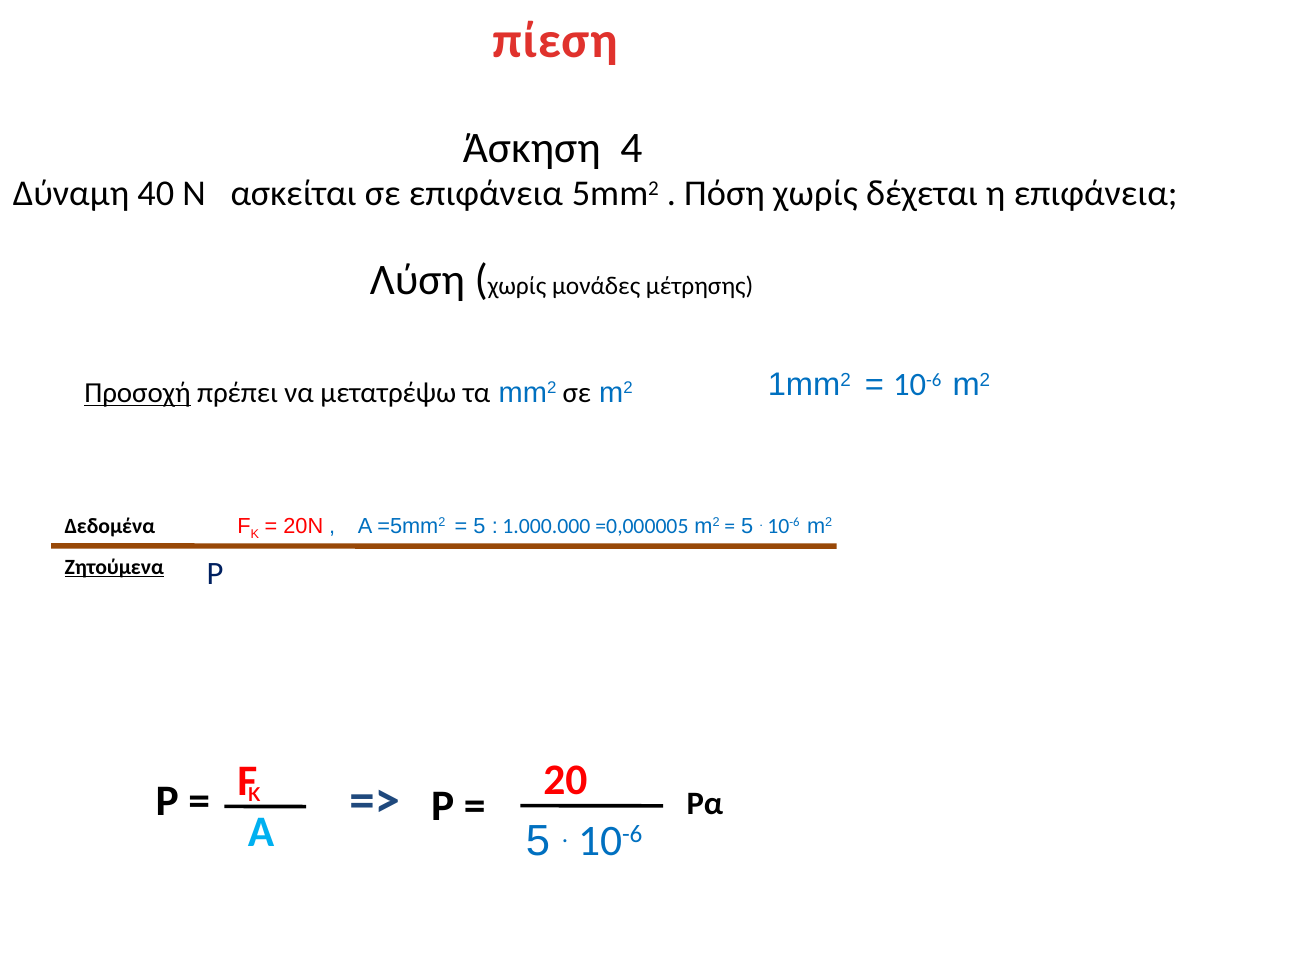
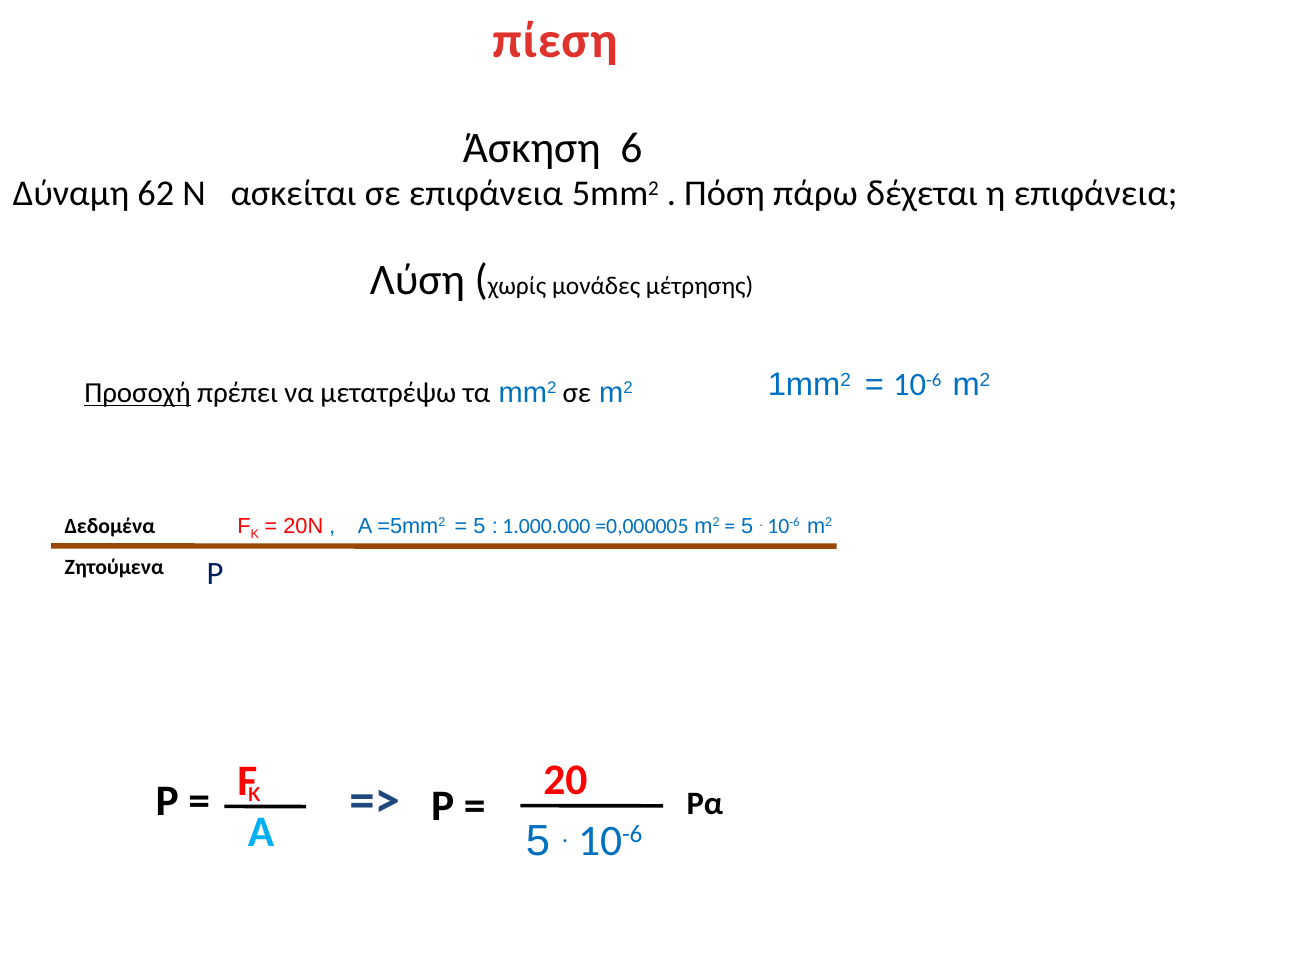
4: 4 -> 6
40: 40 -> 62
Πόση χωρίς: χωρίς -> πάρω
Ζητούμενα underline: present -> none
